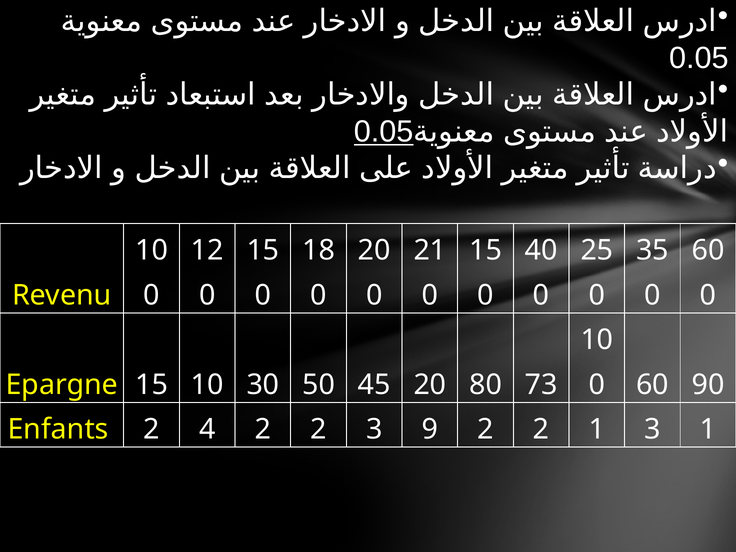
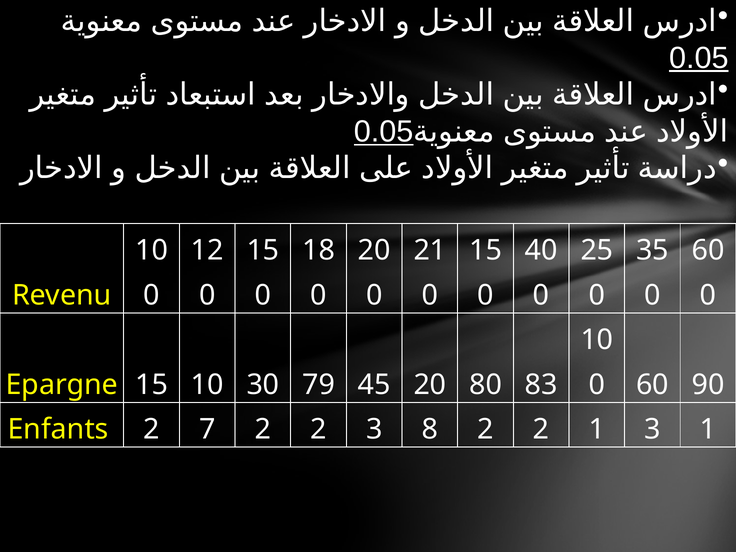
0.05 at (699, 58) underline: none -> present
50: 50 -> 79
73: 73 -> 83
4: 4 -> 7
9: 9 -> 8
